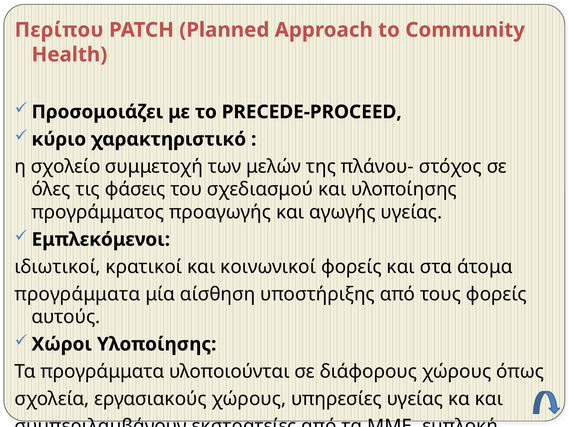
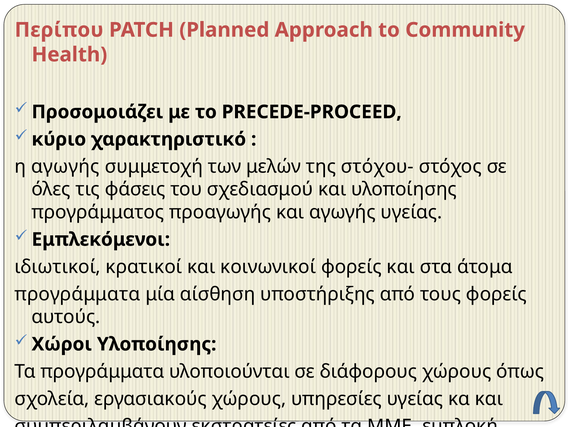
η σχολείο: σχολείο -> αγωγής
πλάνου-: πλάνου- -> στόχου-
